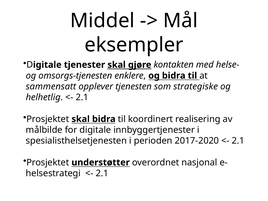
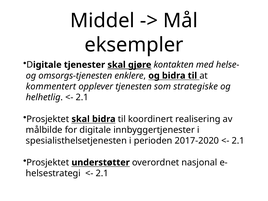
sammensatt: sammensatt -> kommentert
